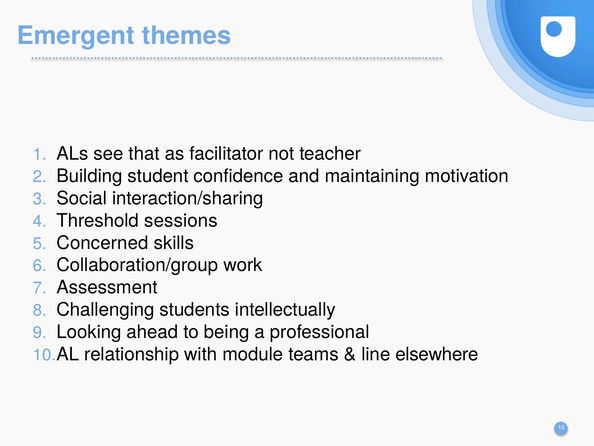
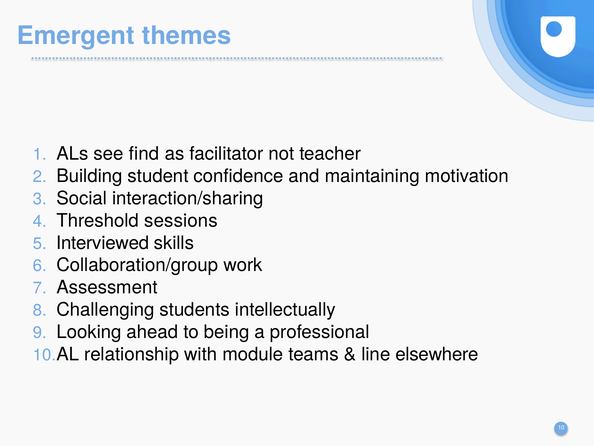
that: that -> find
Concerned: Concerned -> Interviewed
